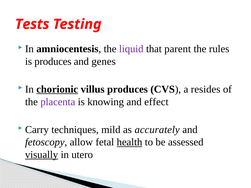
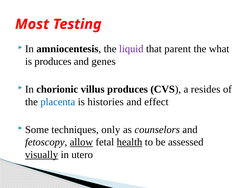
Tests: Tests -> Most
rules: rules -> what
chorionic underline: present -> none
placenta colour: purple -> blue
knowing: knowing -> histories
Carry: Carry -> Some
mild: mild -> only
accurately: accurately -> counselors
allow underline: none -> present
